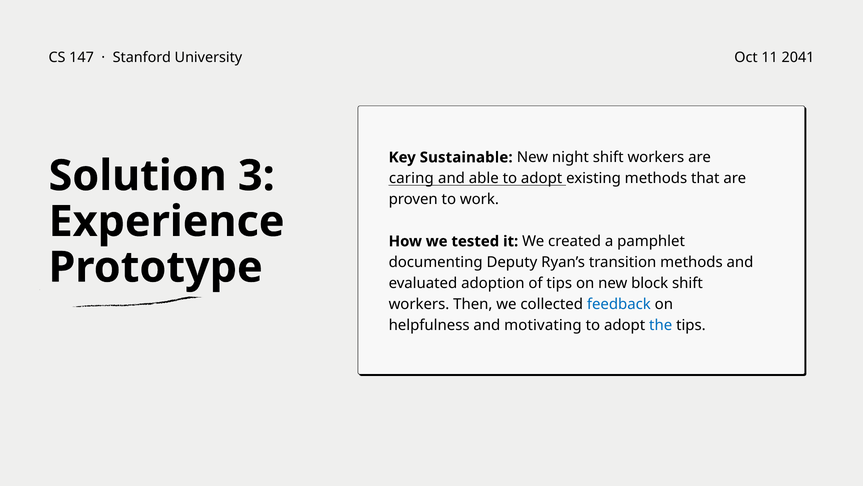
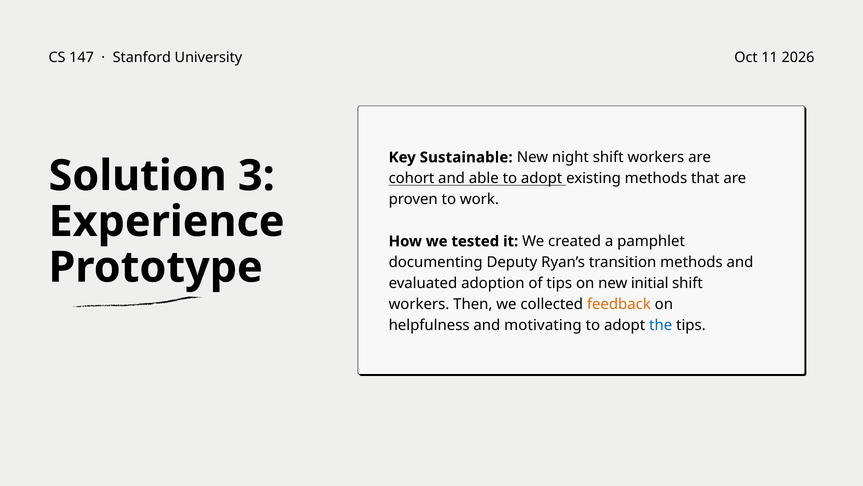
2041: 2041 -> 2026
caring: caring -> cohort
block: block -> initial
feedback colour: blue -> orange
